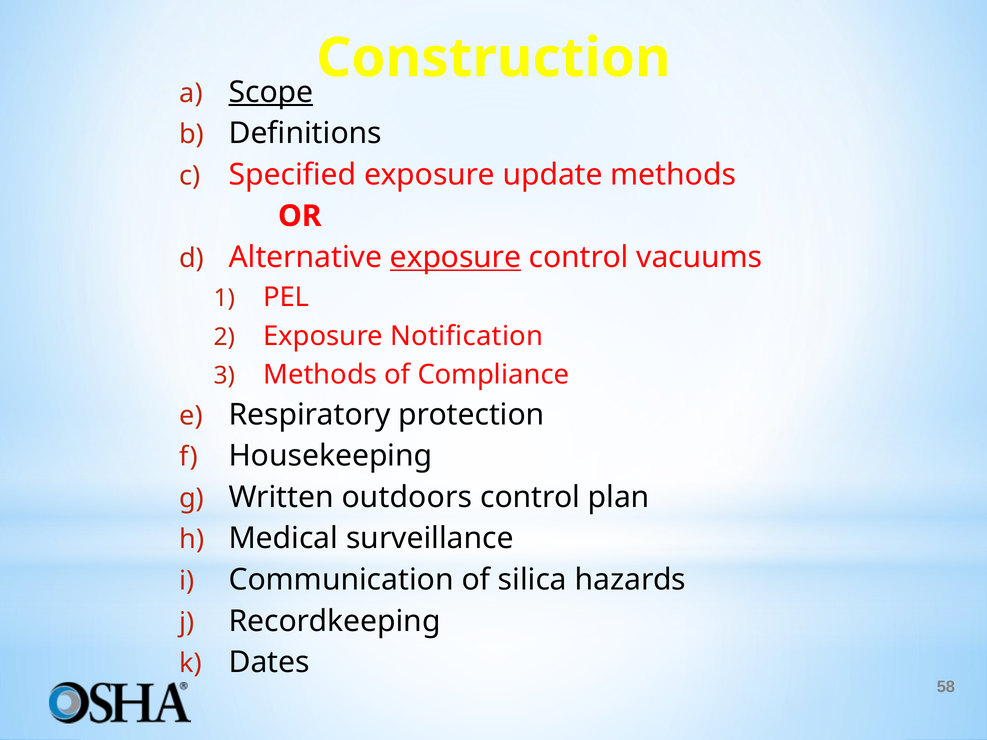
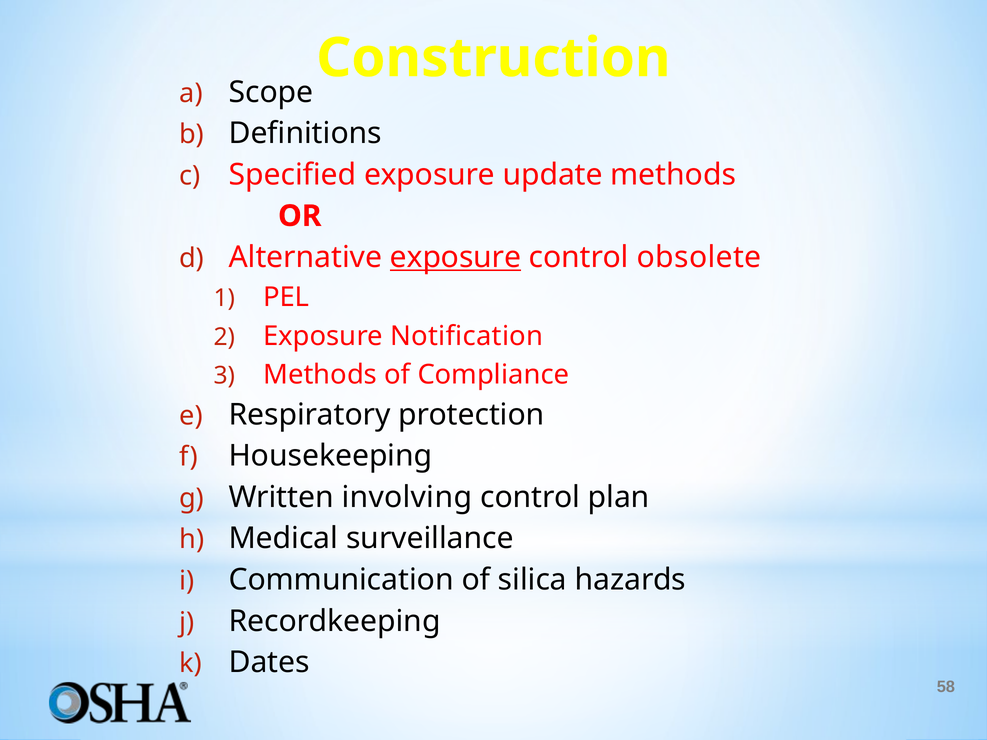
Scope underline: present -> none
vacuums: vacuums -> obsolete
outdoors: outdoors -> involving
